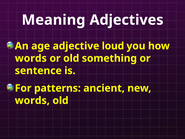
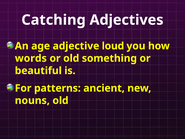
Meaning: Meaning -> Catching
sentence: sentence -> beautiful
words at (32, 100): words -> nouns
